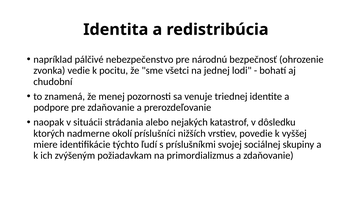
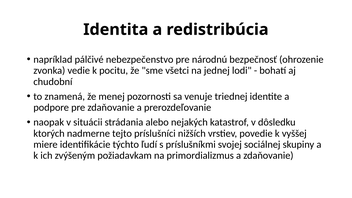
okolí: okolí -> tejto
